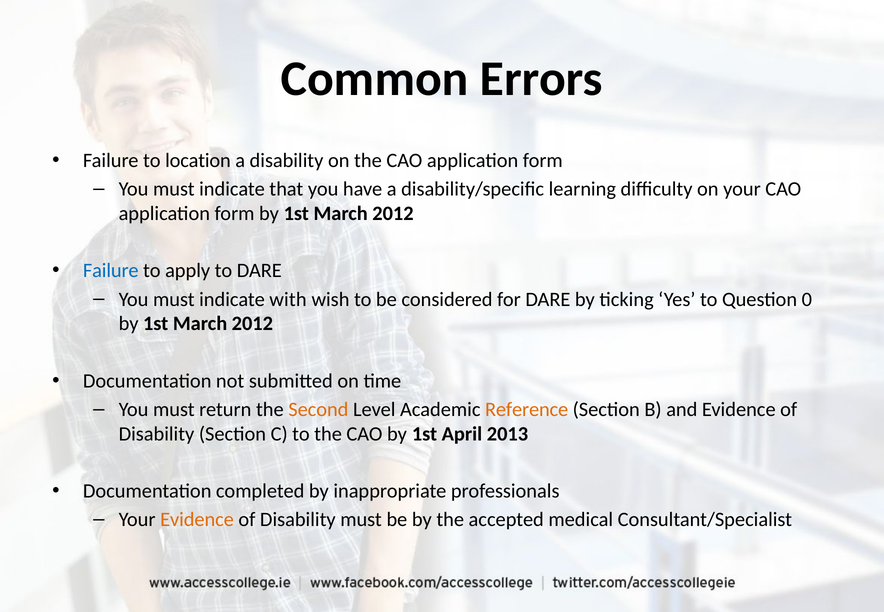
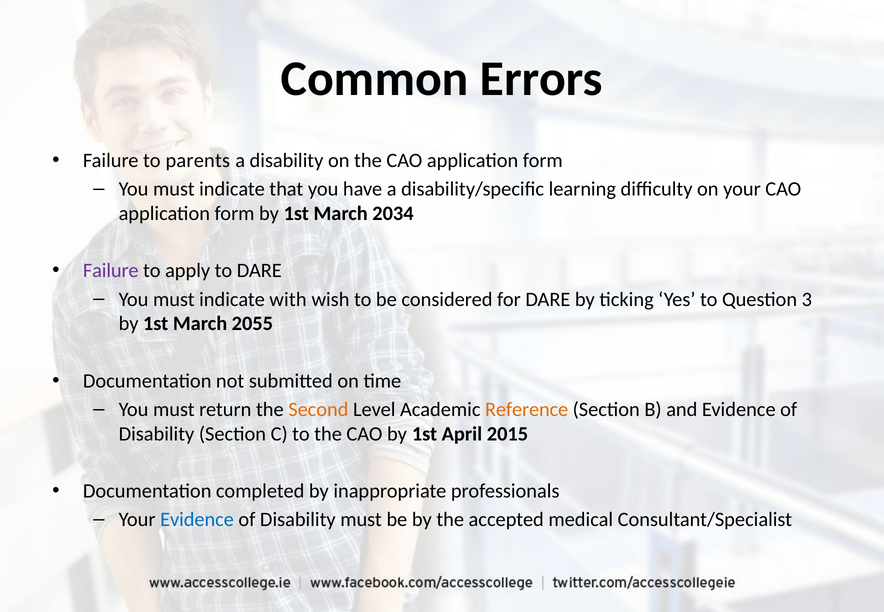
location: location -> parents
2012 at (393, 214): 2012 -> 2034
Failure at (111, 271) colour: blue -> purple
0: 0 -> 3
2012 at (252, 324): 2012 -> 2055
2013: 2013 -> 2015
Evidence at (197, 520) colour: orange -> blue
